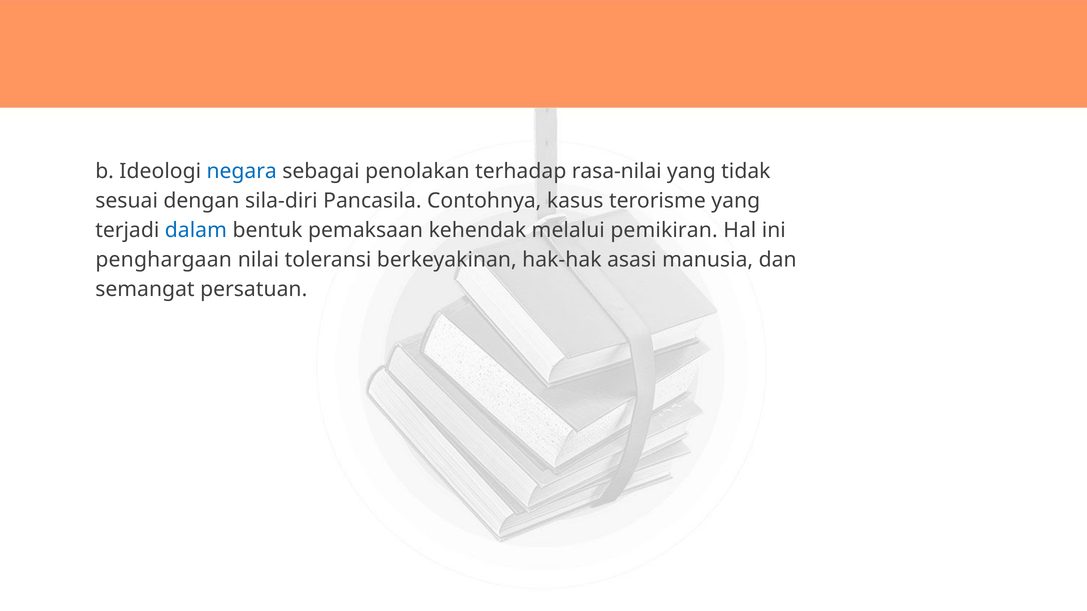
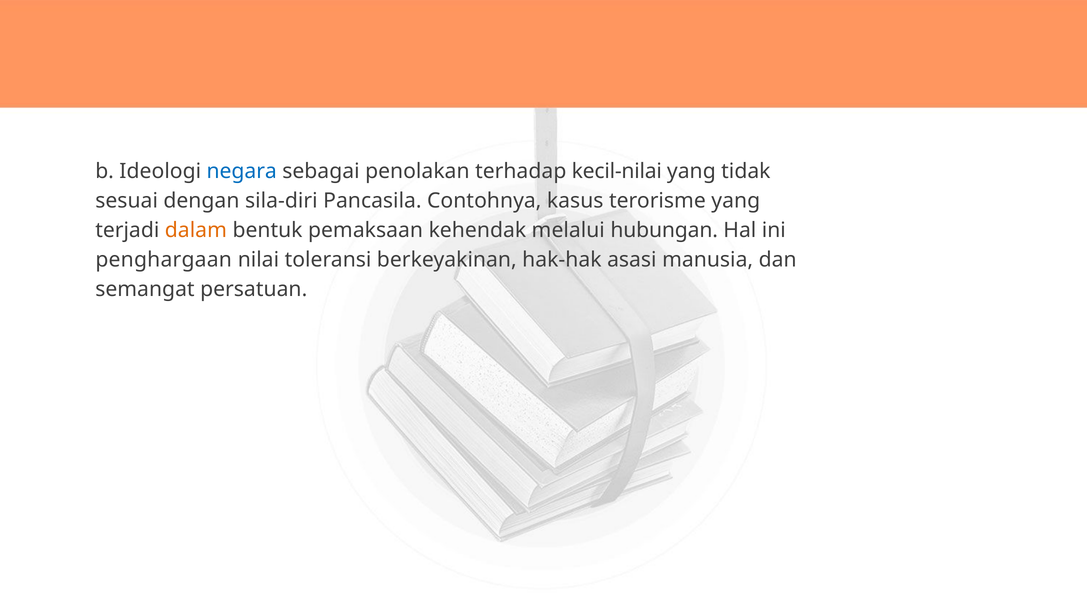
rasa-nilai: rasa-nilai -> kecil-nilai
dalam colour: blue -> orange
pemikiran: pemikiran -> hubungan
